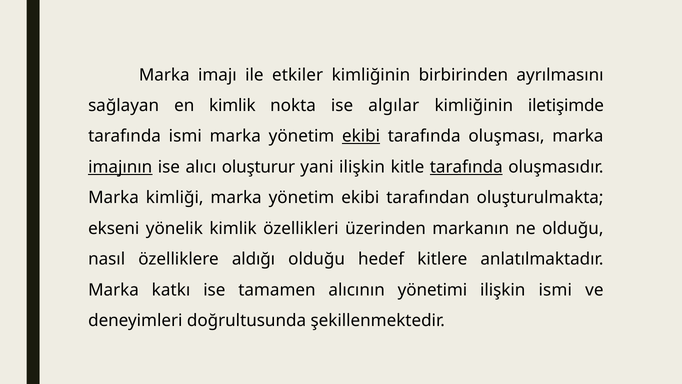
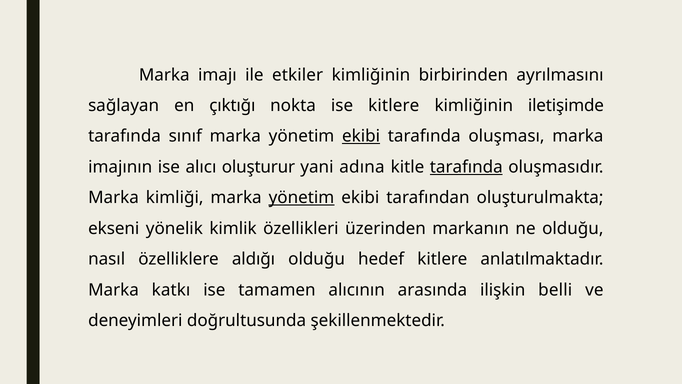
en kimlik: kimlik -> çıktığı
ise algılar: algılar -> kitlere
tarafında ismi: ismi -> sınıf
imajının underline: present -> none
yani ilişkin: ilişkin -> adına
yönetim at (301, 198) underline: none -> present
yönetimi: yönetimi -> arasında
ilişkin ismi: ismi -> belli
